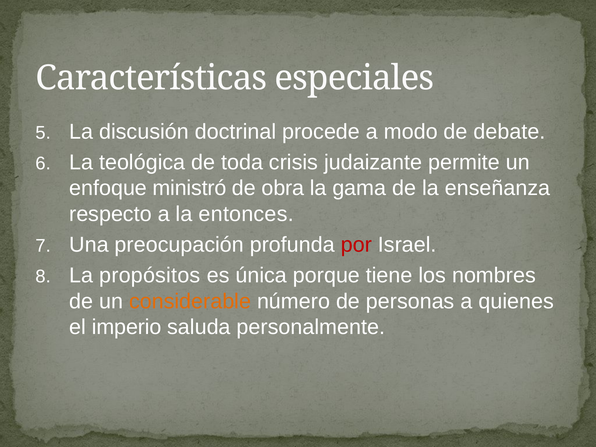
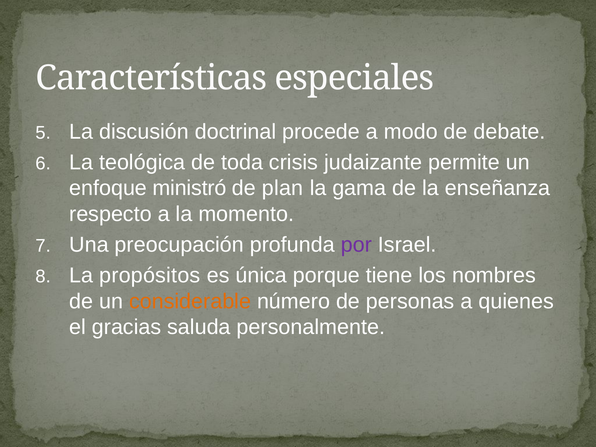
obra: obra -> plan
entonces: entonces -> momento
por colour: red -> purple
imperio: imperio -> gracias
